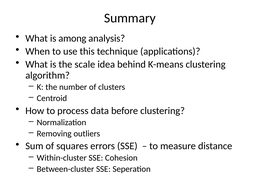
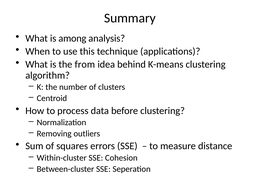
scale: scale -> from
